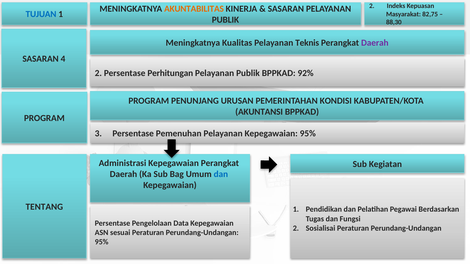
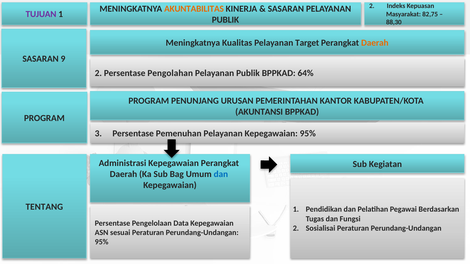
TUJUAN colour: blue -> purple
Teknis: Teknis -> Target
Daerah at (375, 43) colour: purple -> orange
4: 4 -> 9
Perhitungan: Perhitungan -> Pengolahan
92%: 92% -> 64%
KONDISI: KONDISI -> KANTOR
